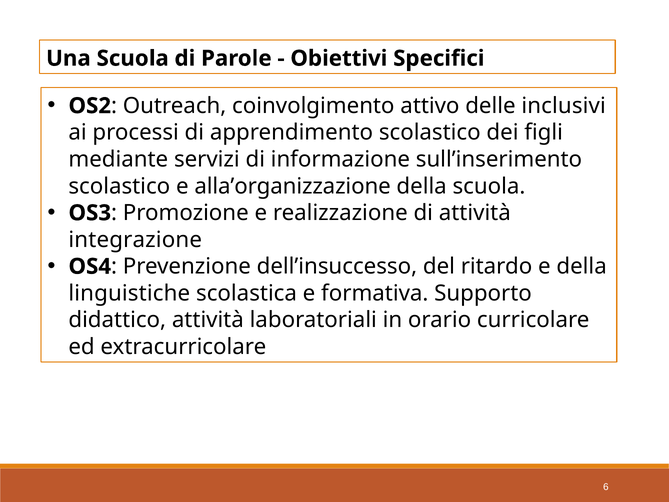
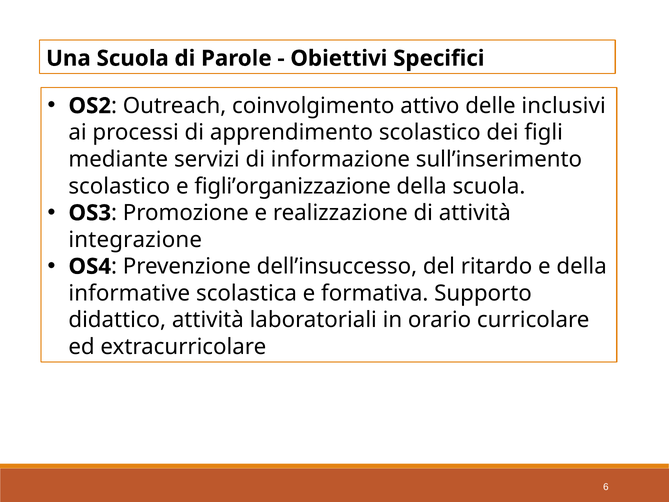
alla’organizzazione: alla’organizzazione -> figli’organizzazione
linguistiche: linguistiche -> informative
